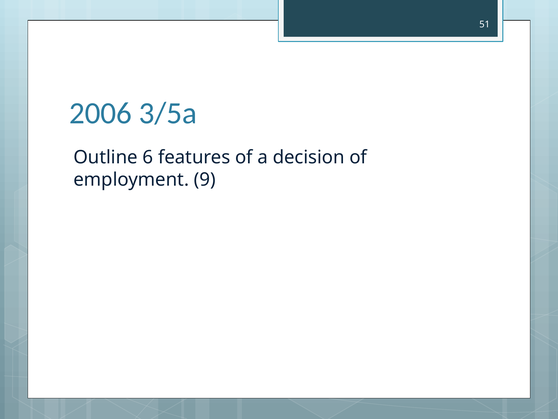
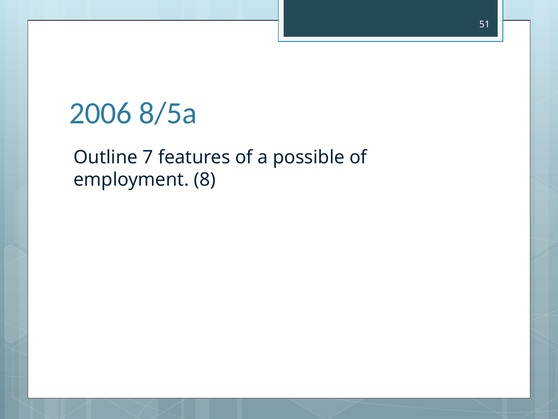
3/5a: 3/5a -> 8/5a
6: 6 -> 7
decision: decision -> possible
9: 9 -> 8
